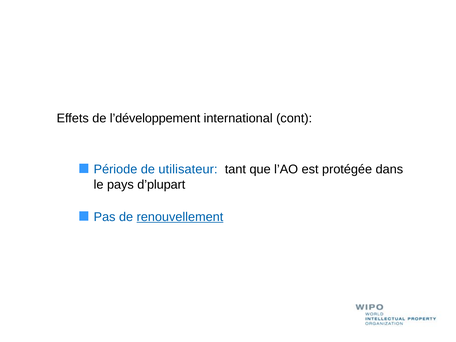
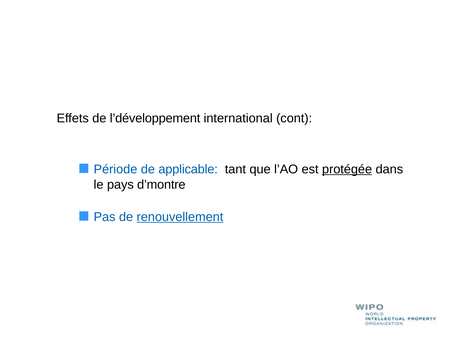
utilisateur: utilisateur -> applicable
protégée underline: none -> present
d’plupart: d’plupart -> d’montre
